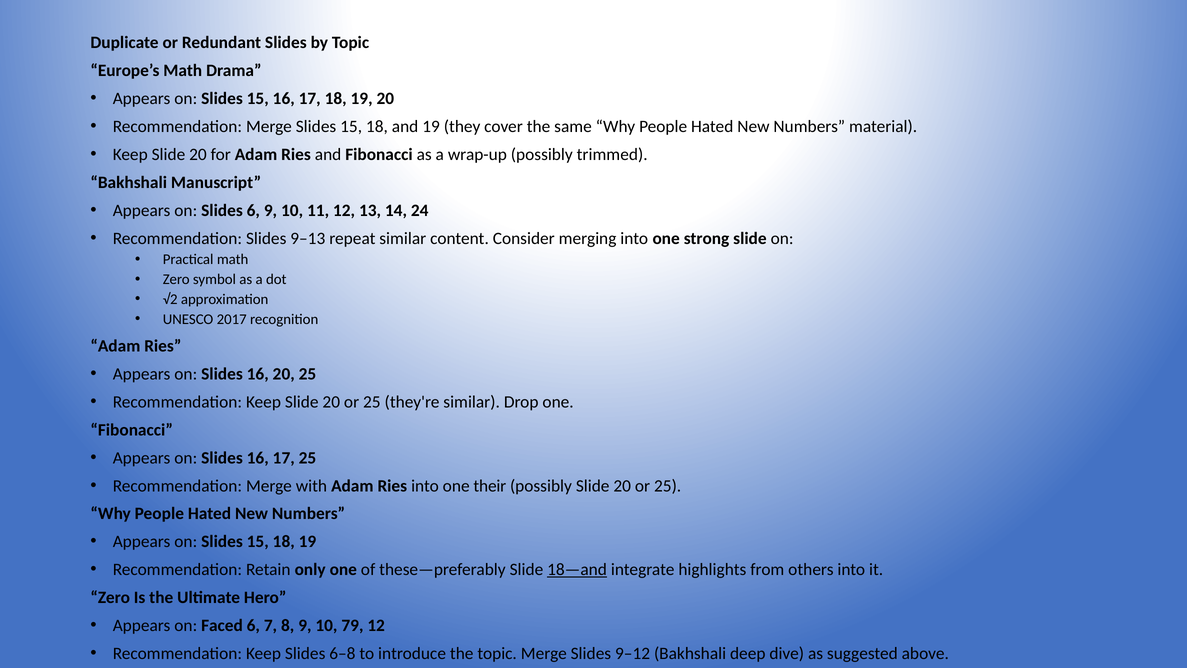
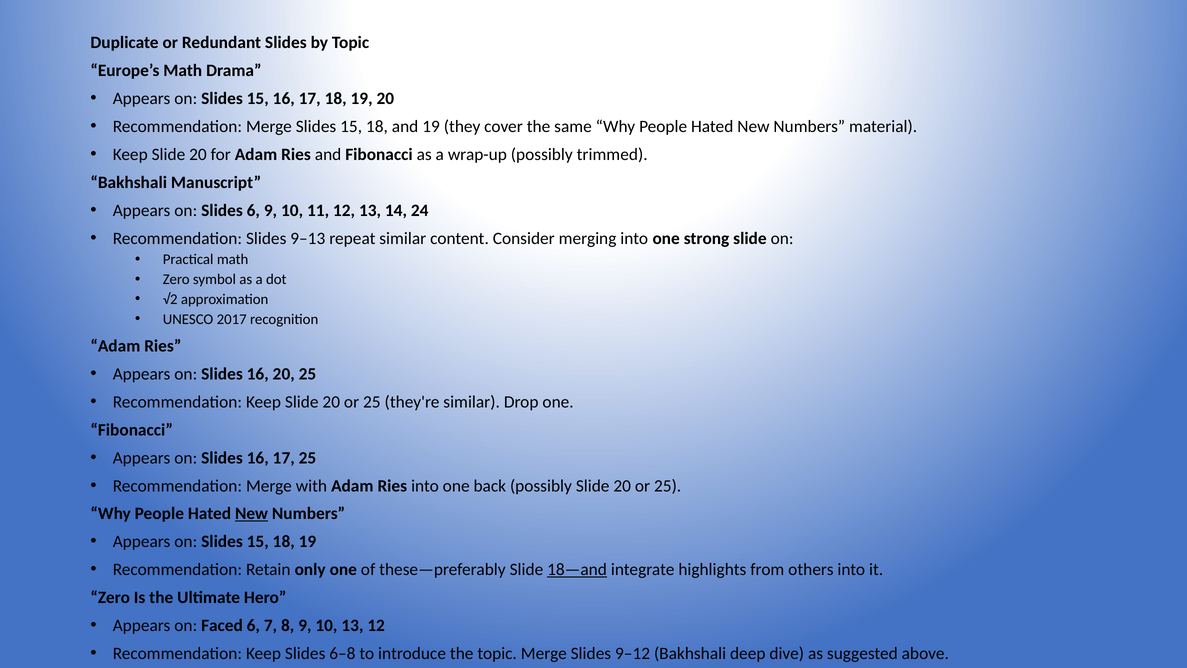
their: their -> back
New at (252, 514) underline: none -> present
10 79: 79 -> 13
